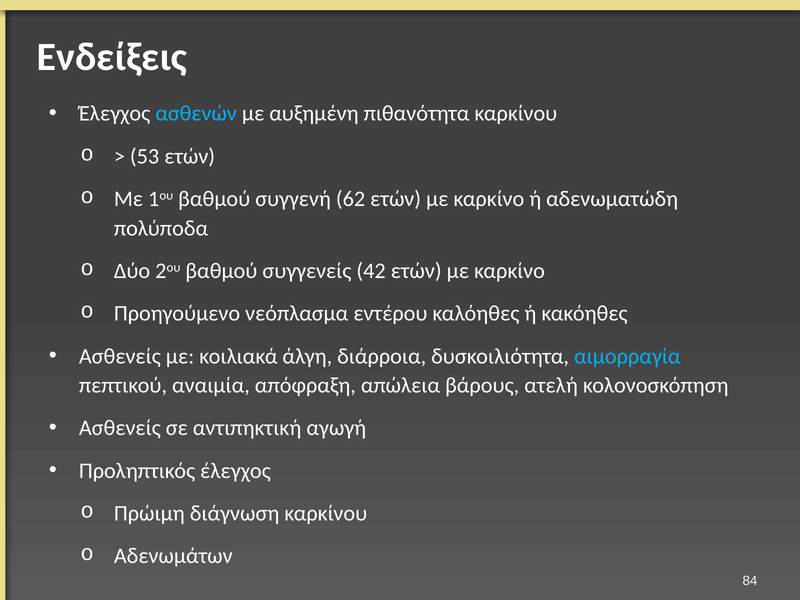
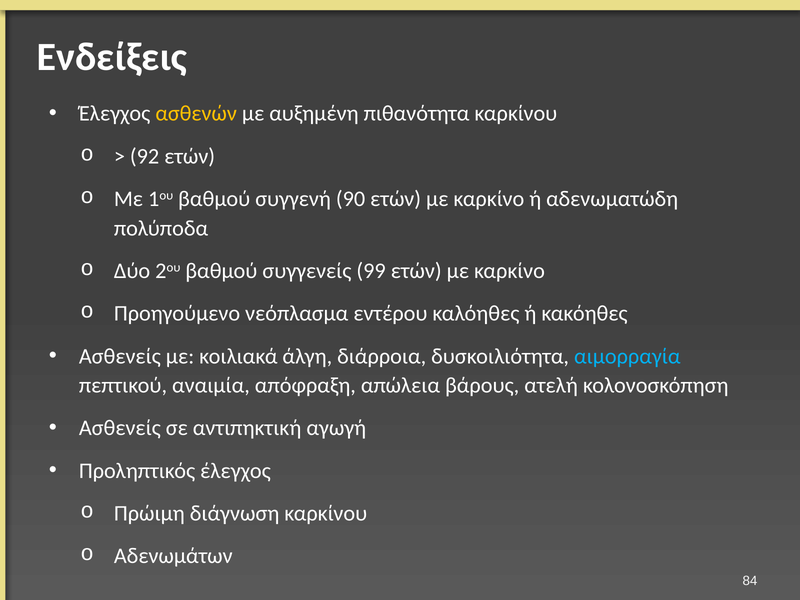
ασθενών colour: light blue -> yellow
53: 53 -> 92
62: 62 -> 90
42: 42 -> 99
